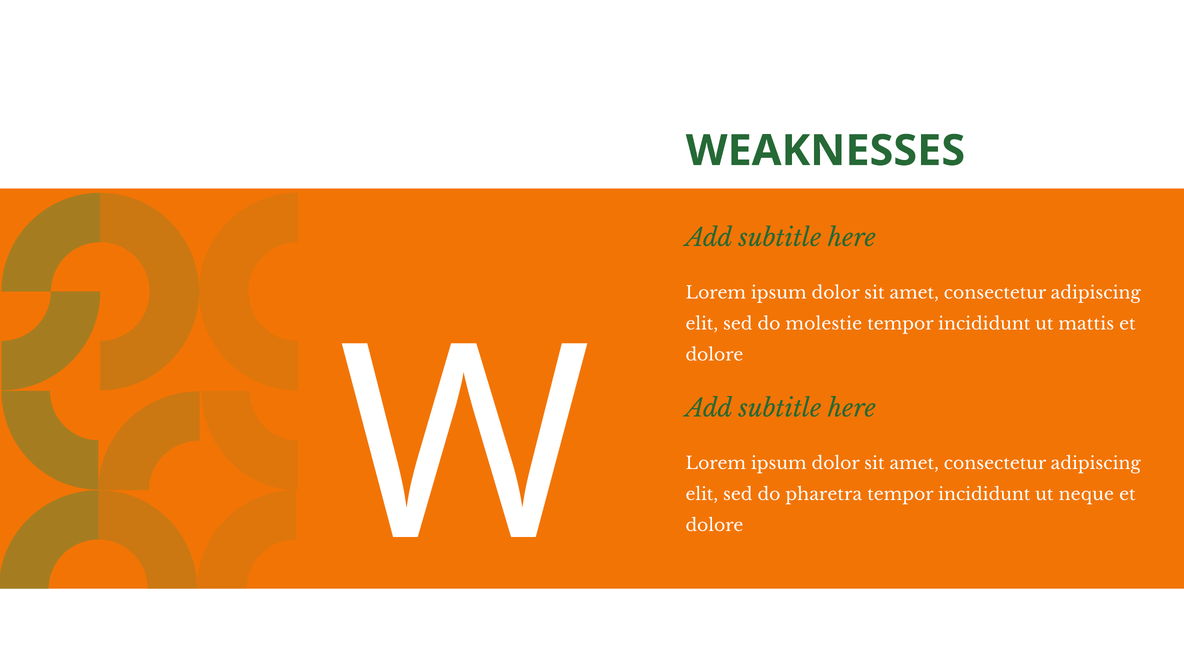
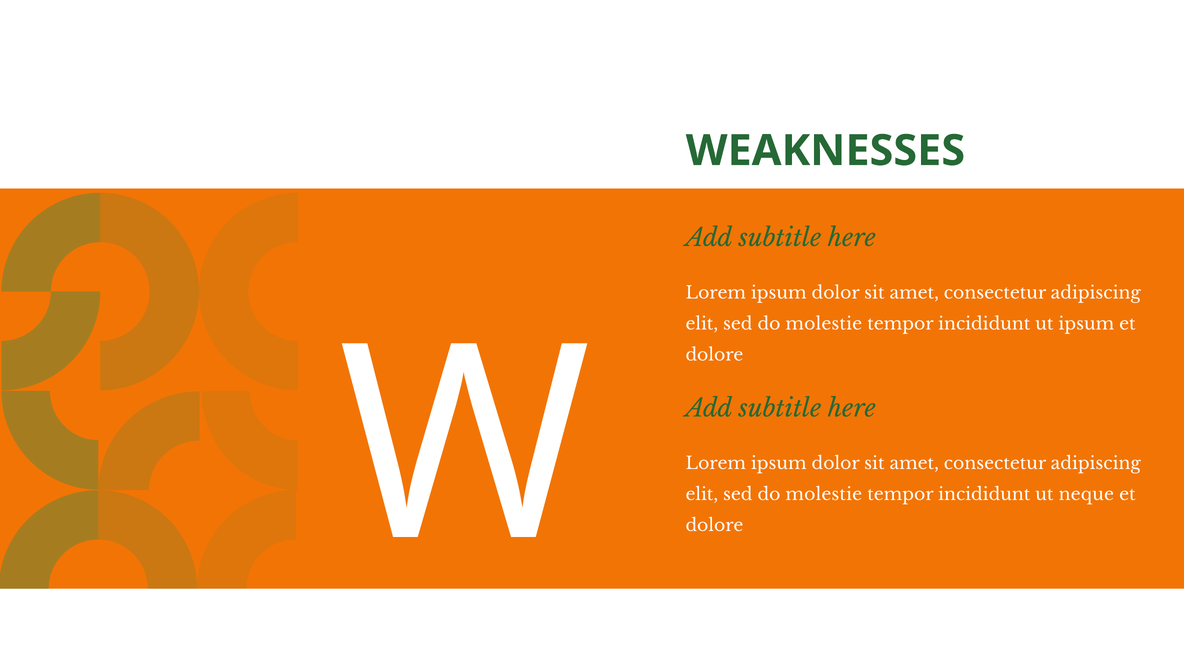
ut mattis: mattis -> ipsum
pharetra at (824, 494): pharetra -> molestie
